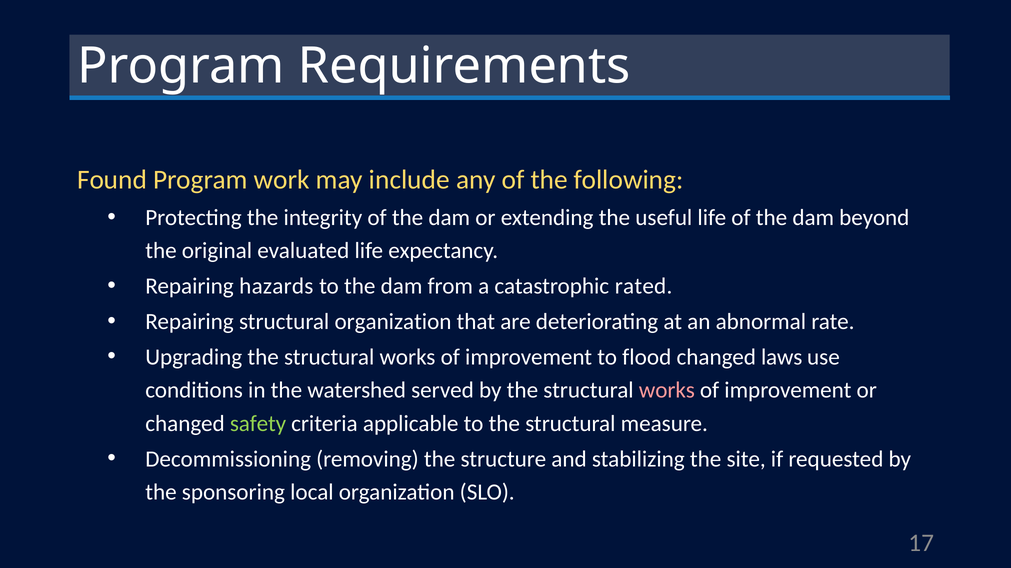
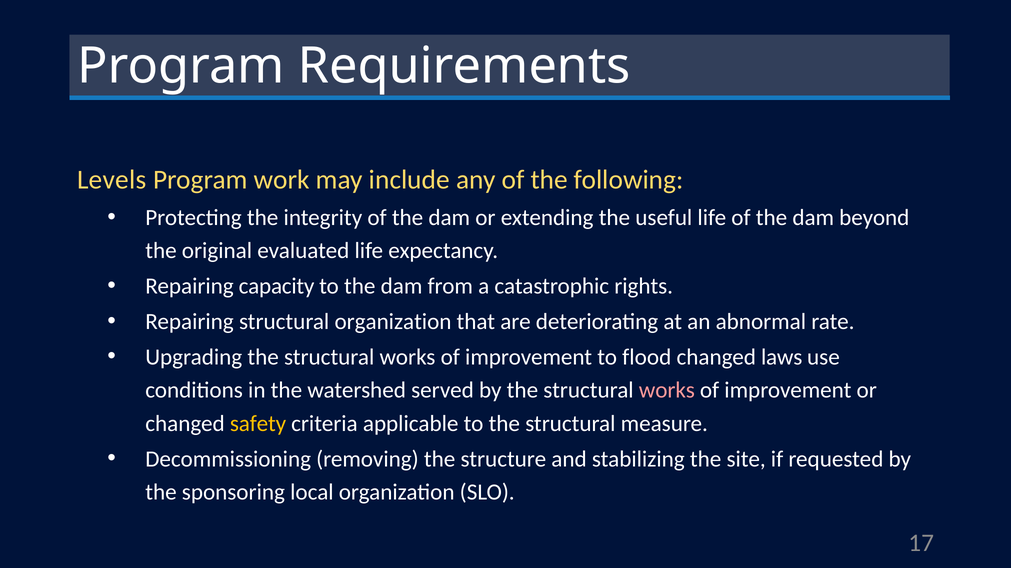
Found: Found -> Levels
hazards: hazards -> capacity
rated: rated -> rights
safety colour: light green -> yellow
